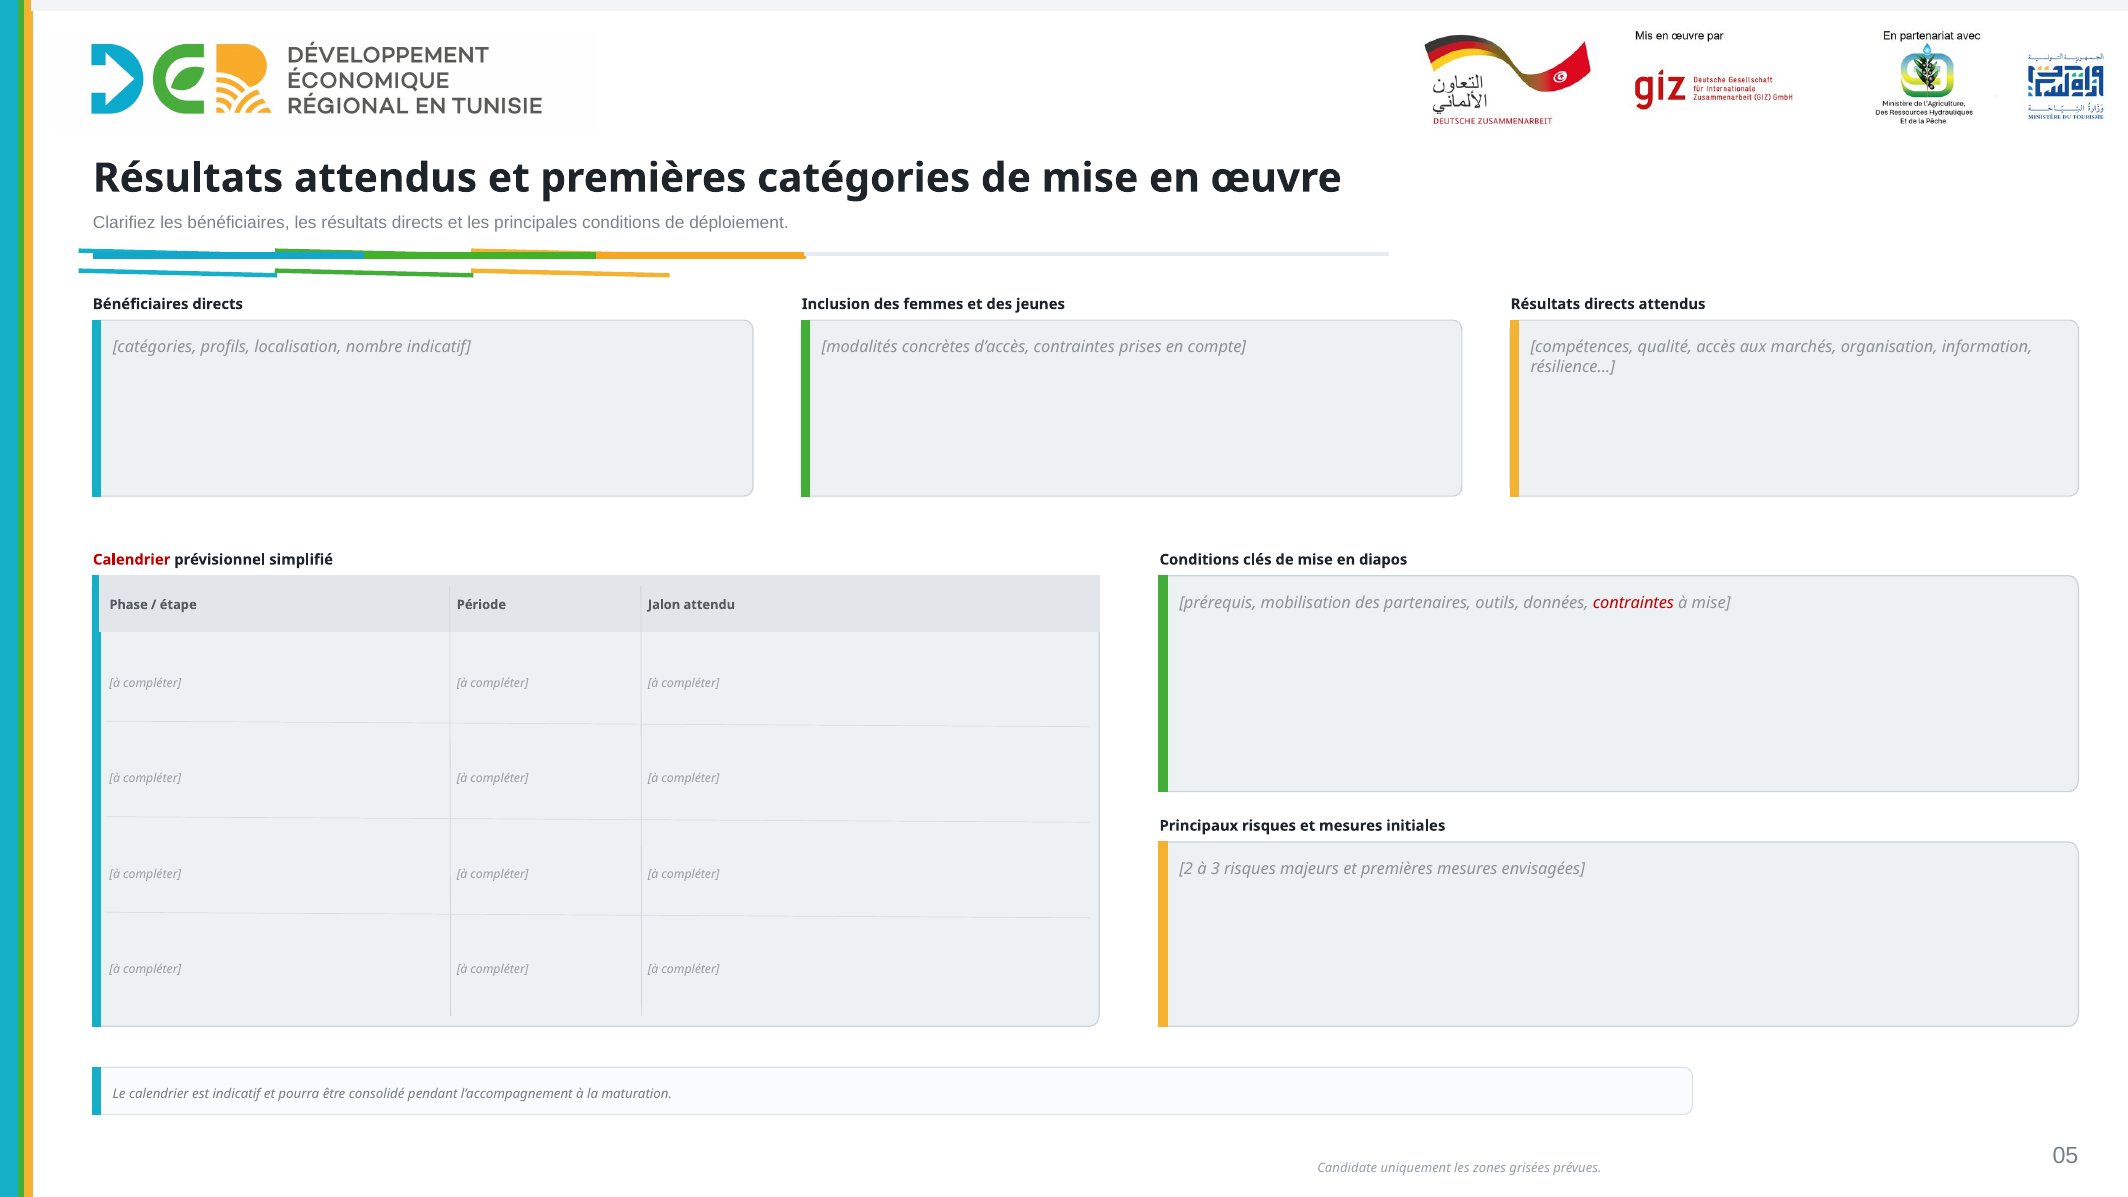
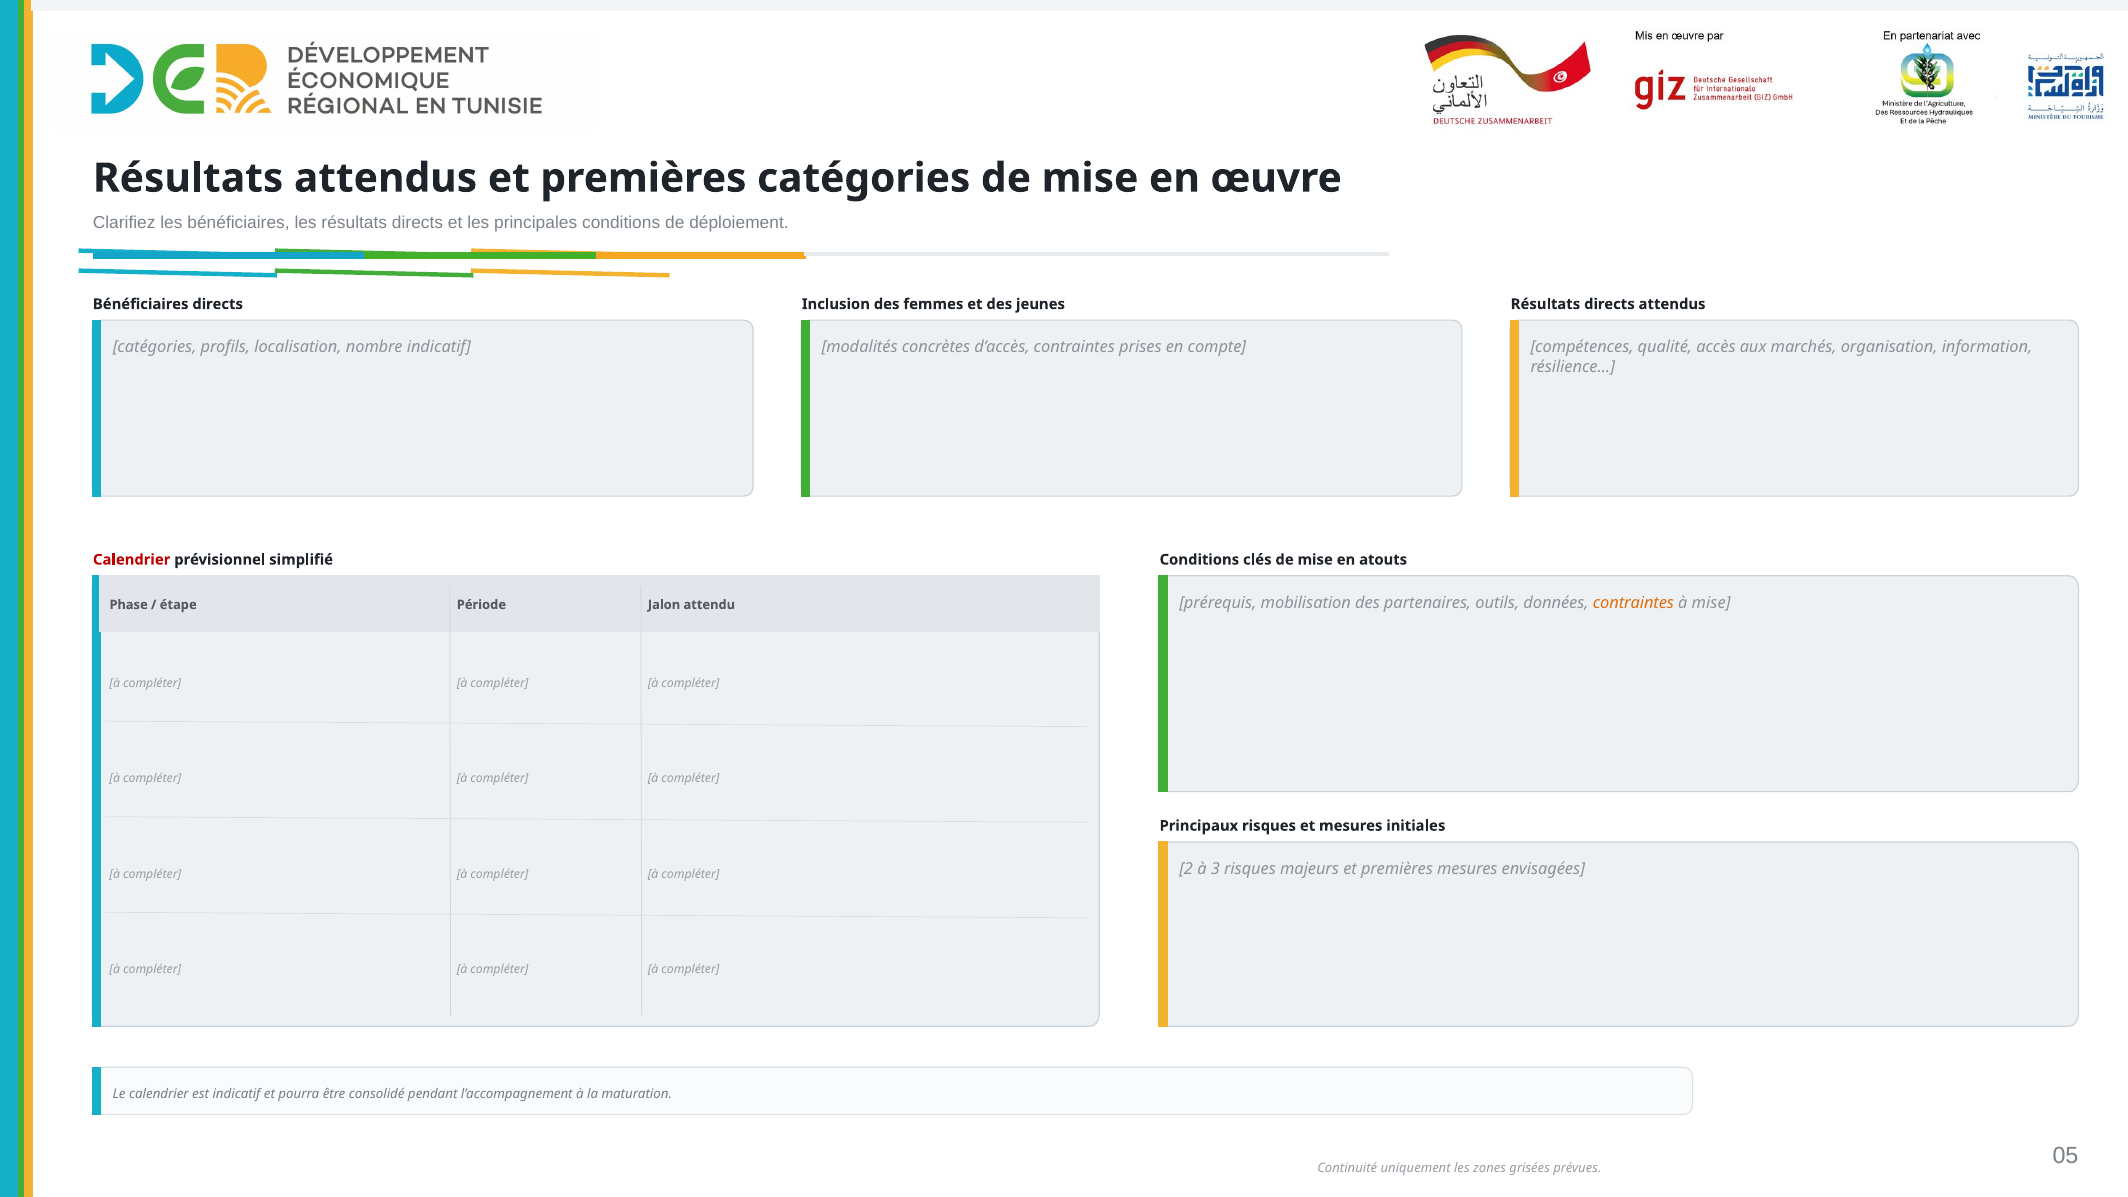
diapos: diapos -> atouts
contraintes at (1633, 603) colour: red -> orange
Candidate: Candidate -> Continuité
